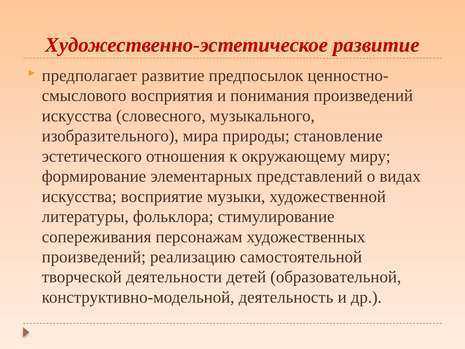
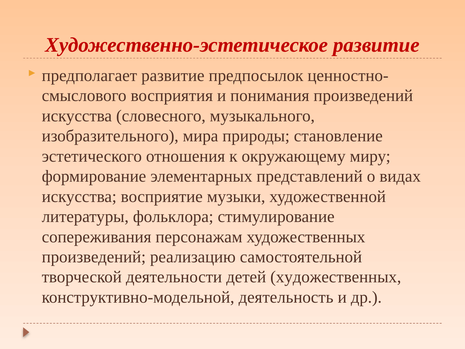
детей образовательной: образовательной -> художественных
